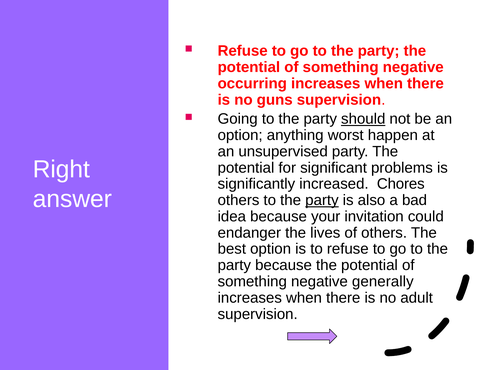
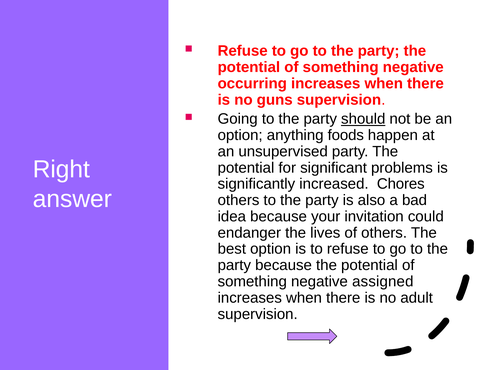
worst: worst -> foods
party at (322, 200) underline: present -> none
generally: generally -> assigned
